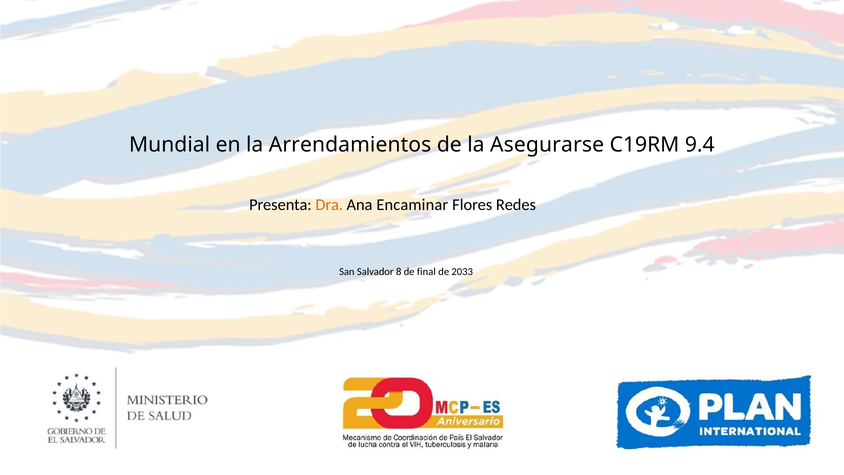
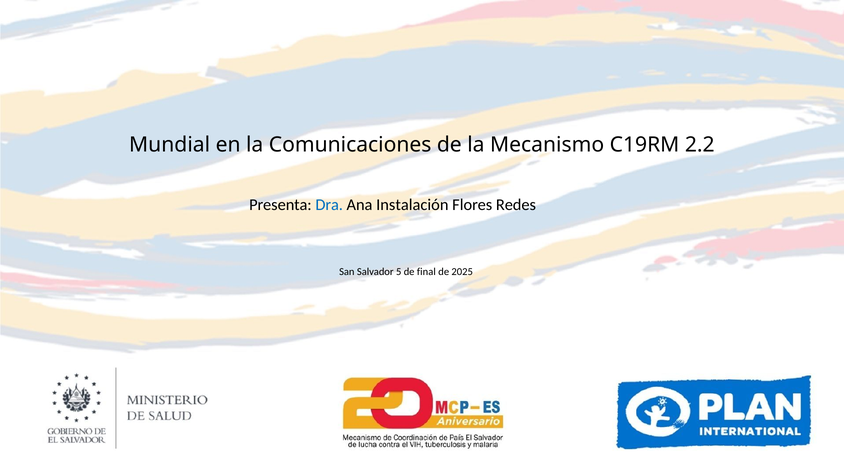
Arrendamientos: Arrendamientos -> Comunicaciones
Asegurarse: Asegurarse -> Mecanismo
9.4: 9.4 -> 2.2
Dra colour: orange -> blue
Encaminar: Encaminar -> Instalación
8: 8 -> 5
2033: 2033 -> 2025
